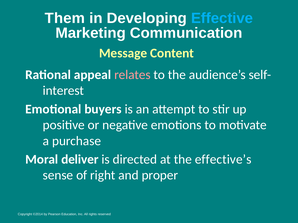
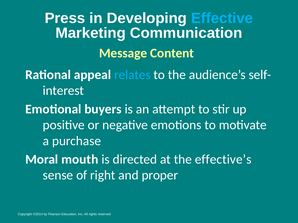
Them: Them -> Press
relates colour: pink -> light blue
deliver: deliver -> mouth
